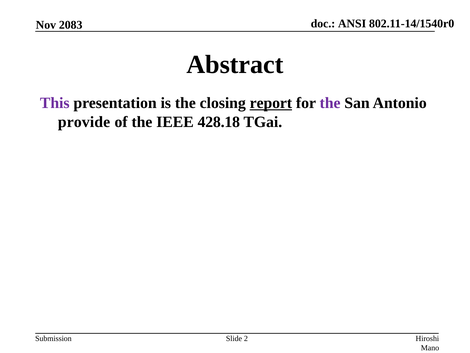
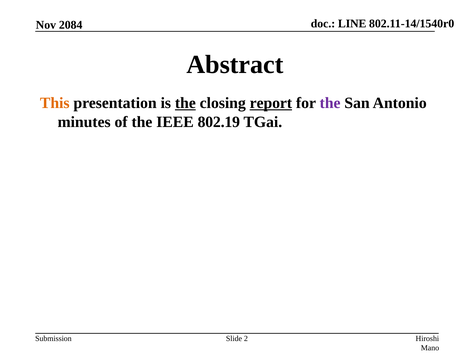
ANSI: ANSI -> LINE
2083: 2083 -> 2084
This colour: purple -> orange
the at (185, 103) underline: none -> present
provide: provide -> minutes
428.18: 428.18 -> 802.19
